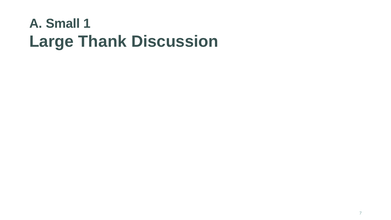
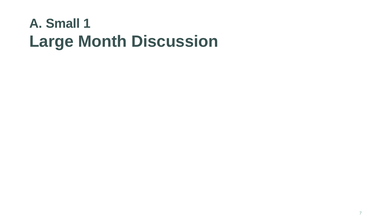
Thank: Thank -> Month
